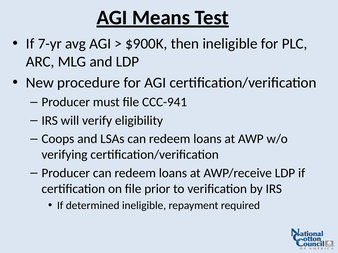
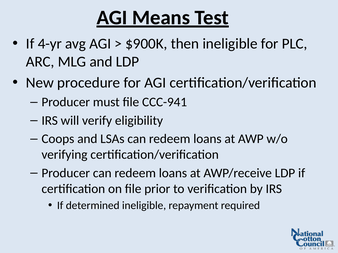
7-yr: 7-yr -> 4-yr
